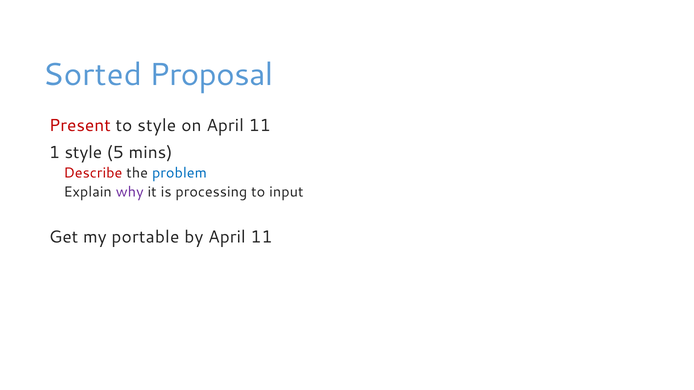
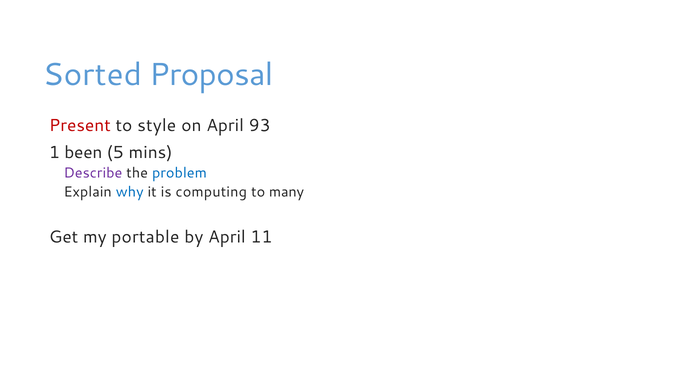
on April 11: 11 -> 93
1 style: style -> been
Describe colour: red -> purple
why colour: purple -> blue
processing: processing -> computing
input: input -> many
